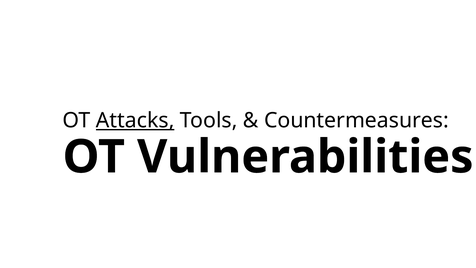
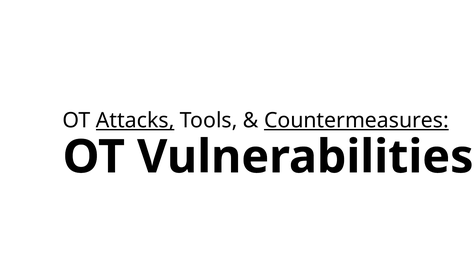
Countermeasures underline: none -> present
